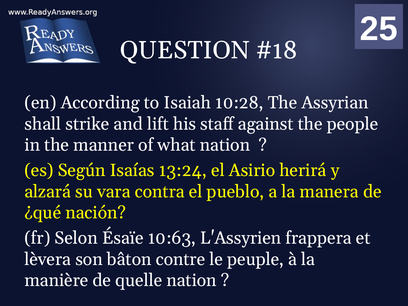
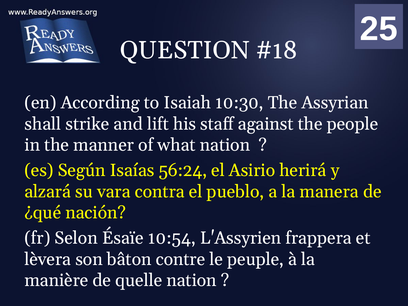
10:28: 10:28 -> 10:30
13:24: 13:24 -> 56:24
10:63: 10:63 -> 10:54
